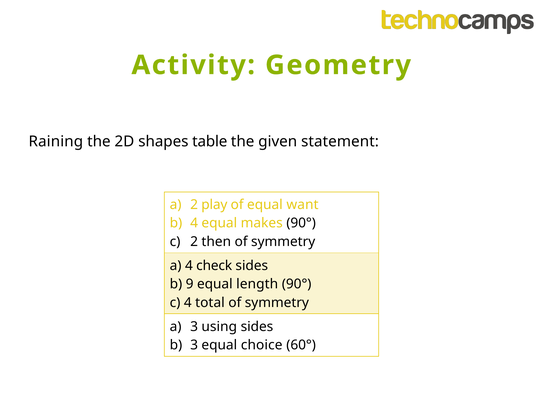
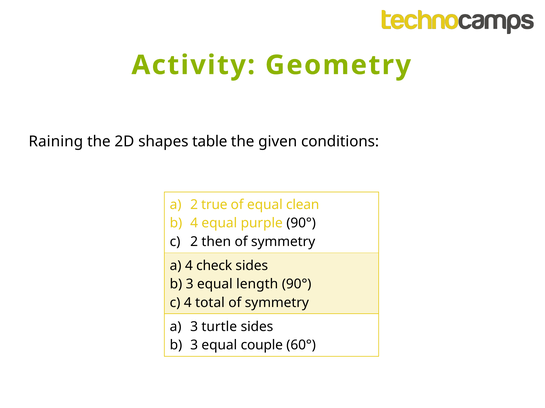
statement: statement -> conditions
play: play -> true
want: want -> clean
makes: makes -> purple
9 at (190, 285): 9 -> 3
using: using -> turtle
choice: choice -> couple
